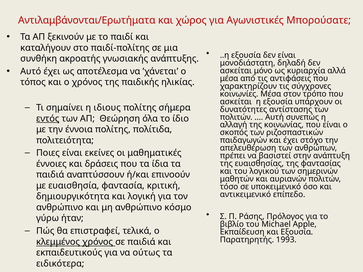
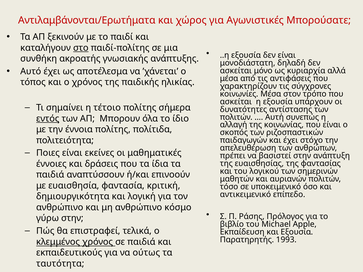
στο underline: none -> present
ιδιους: ιδιους -> τέτοιο
Θεώρηση: Θεώρηση -> Μπορουν
γύρω ήταν: ήταν -> στην
ειδικότερα: ειδικότερα -> ταυτότητα
